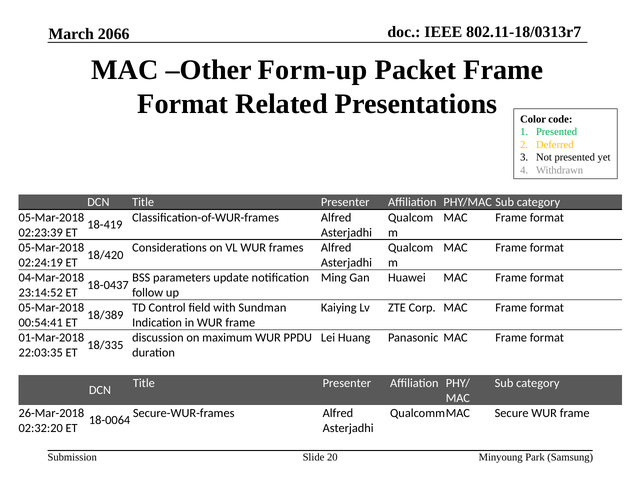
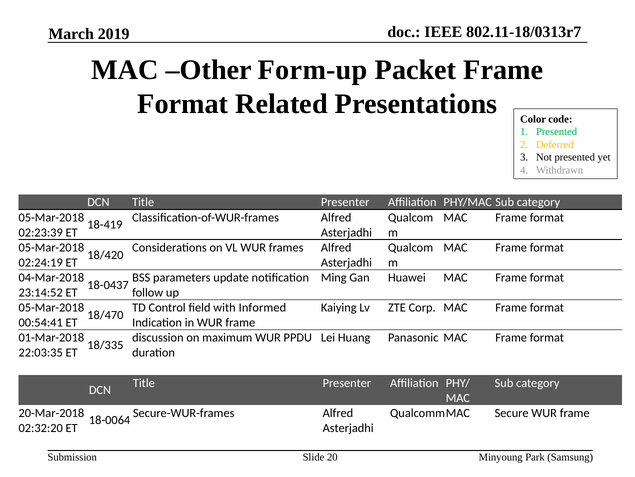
2066: 2066 -> 2019
Sundman: Sundman -> Informed
18/389: 18/389 -> 18/470
26-Mar-2018: 26-Mar-2018 -> 20-Mar-2018
